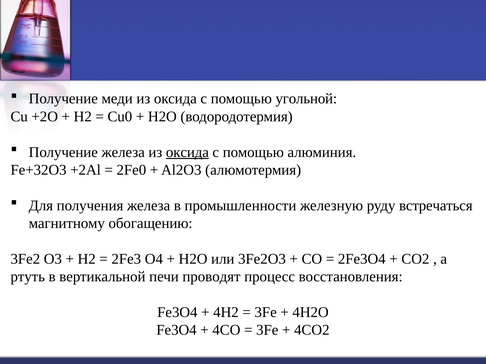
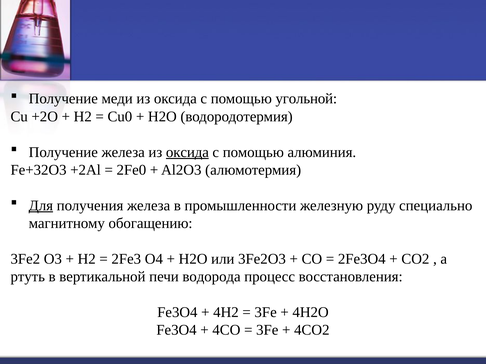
Для underline: none -> present
встречаться: встречаться -> специально
проводят: проводят -> водорода
